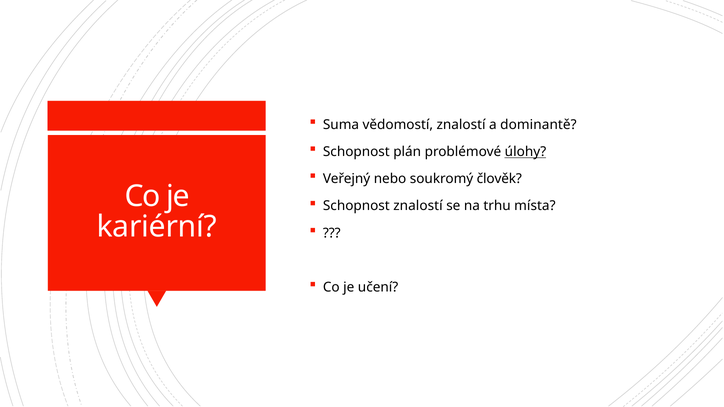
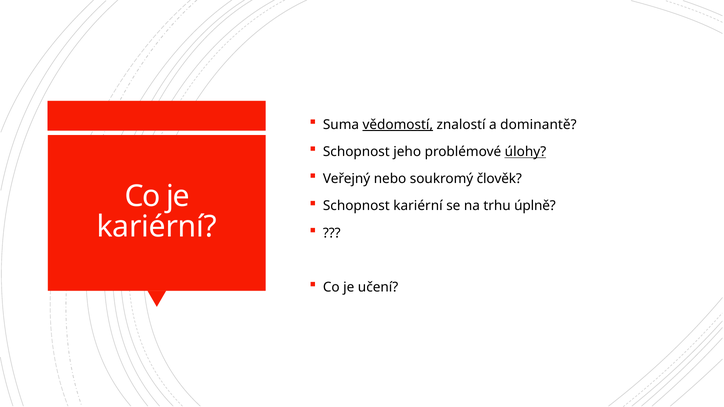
vědomostí underline: none -> present
plán: plán -> jeho
Schopnost znalostí: znalostí -> kariérní
místa: místa -> úplně
